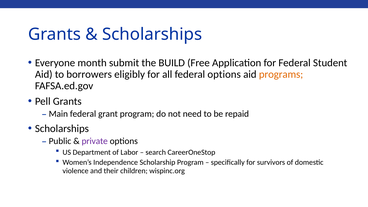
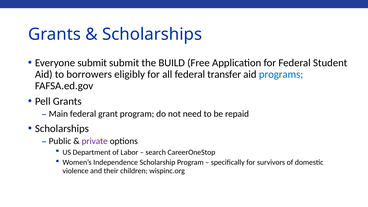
Everyone month: month -> submit
federal options: options -> transfer
programs colour: orange -> blue
